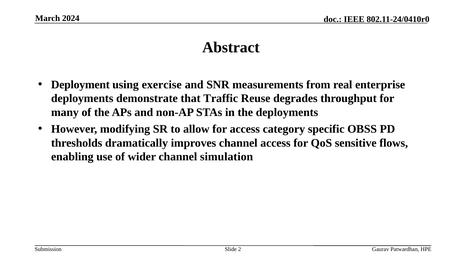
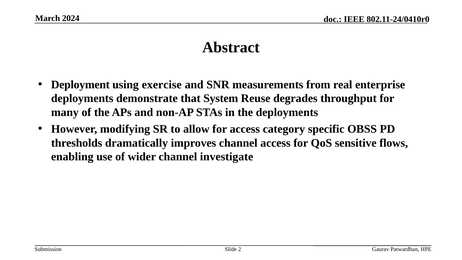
Traffic: Traffic -> System
simulation: simulation -> investigate
